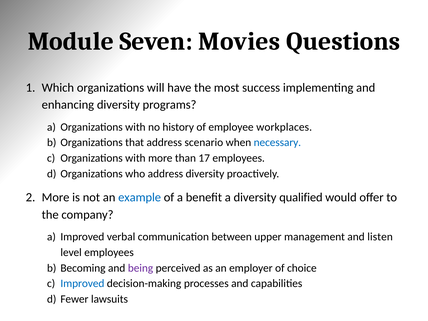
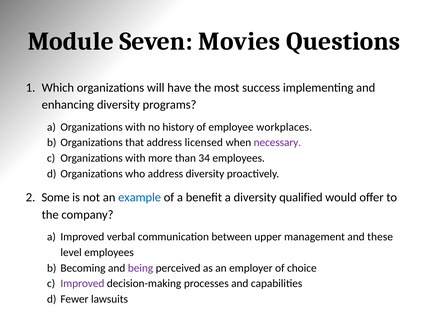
scenario: scenario -> licensed
necessary colour: blue -> purple
17: 17 -> 34
More at (56, 197): More -> Some
listen: listen -> these
Improved at (82, 284) colour: blue -> purple
